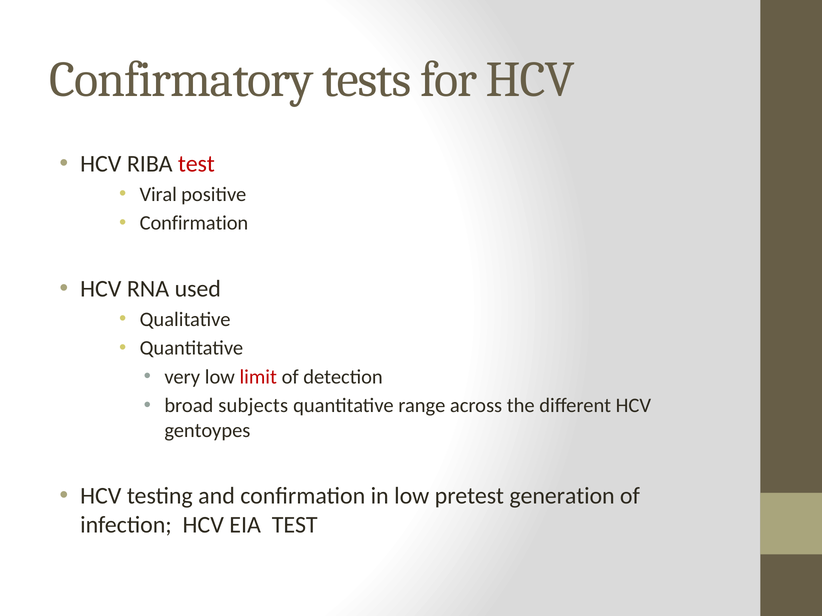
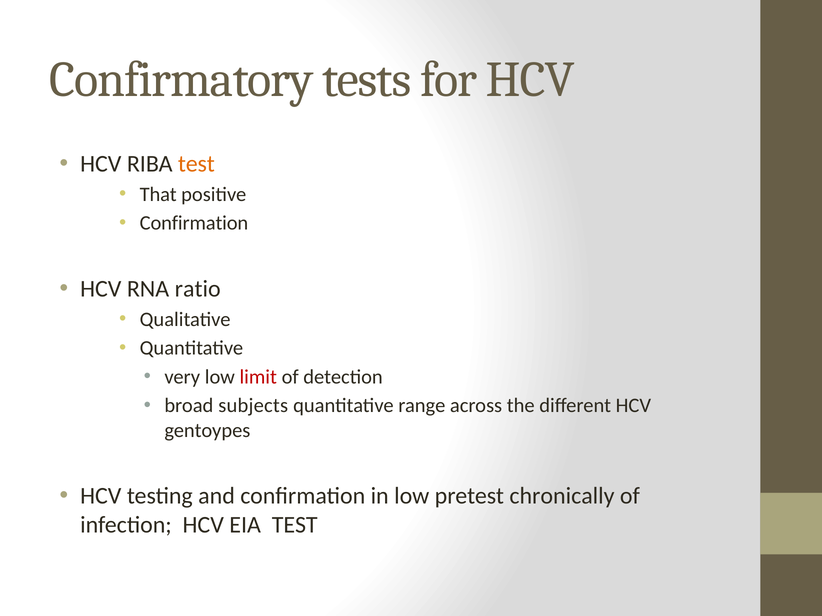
test at (196, 164) colour: red -> orange
Viral: Viral -> That
used: used -> ratio
generation: generation -> chronically
